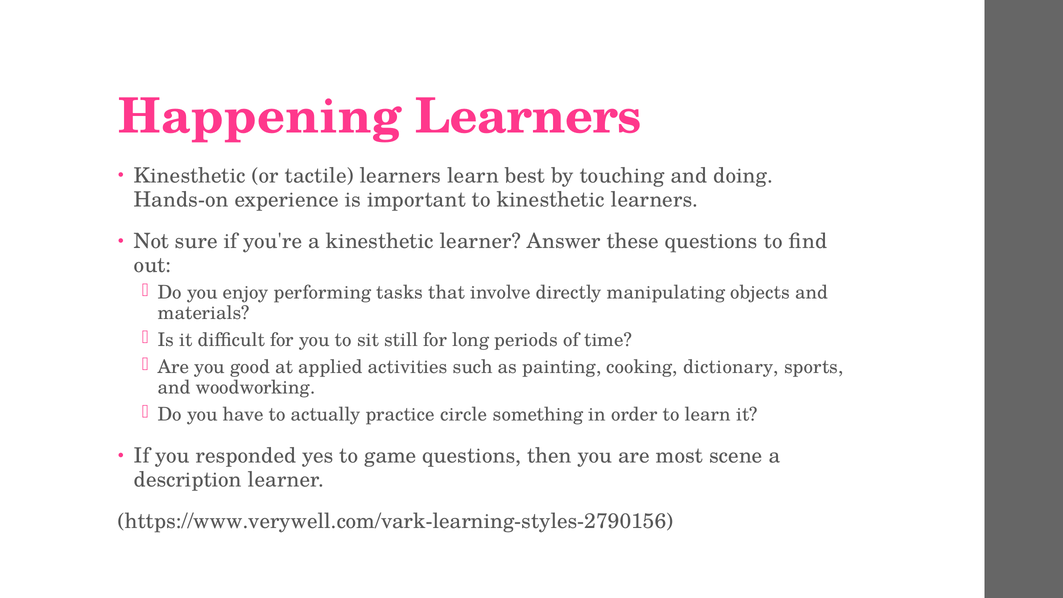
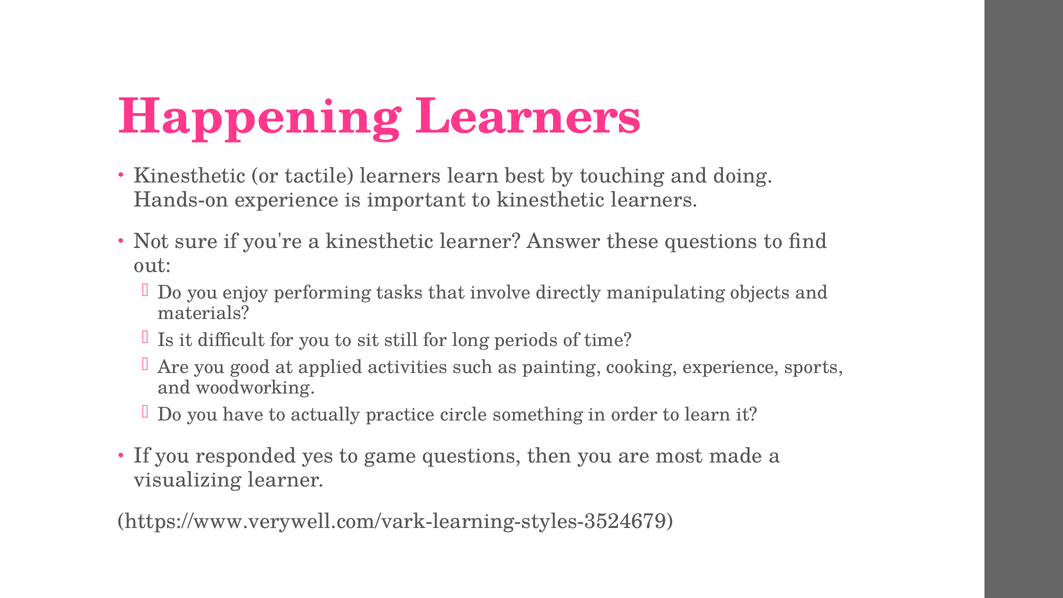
cooking dictionary: dictionary -> experience
scene: scene -> made
description: description -> visualizing
https://www.verywell.com/vark-learning-styles-2790156: https://www.verywell.com/vark-learning-styles-2790156 -> https://www.verywell.com/vark-learning-styles-3524679
